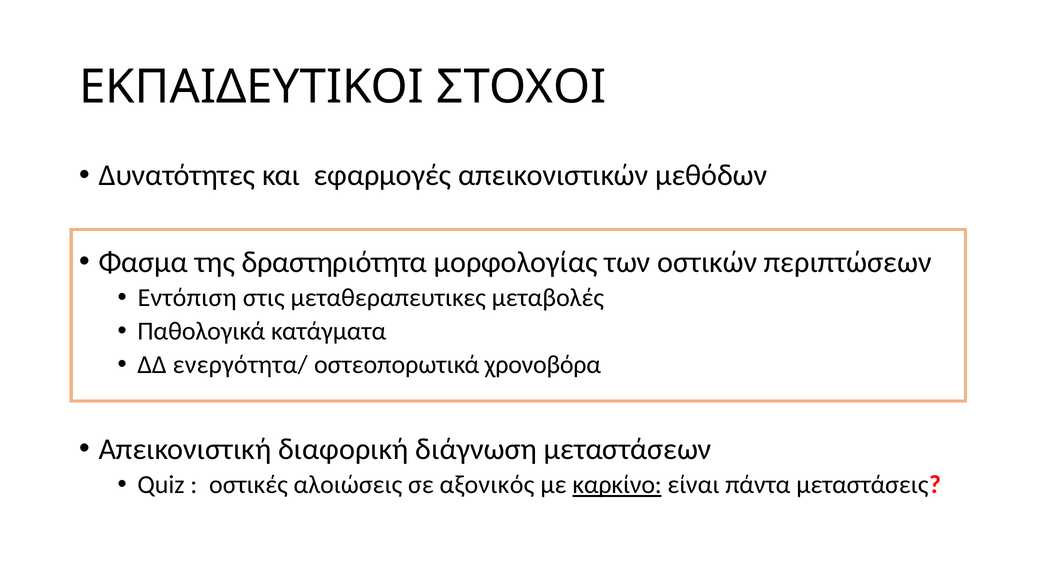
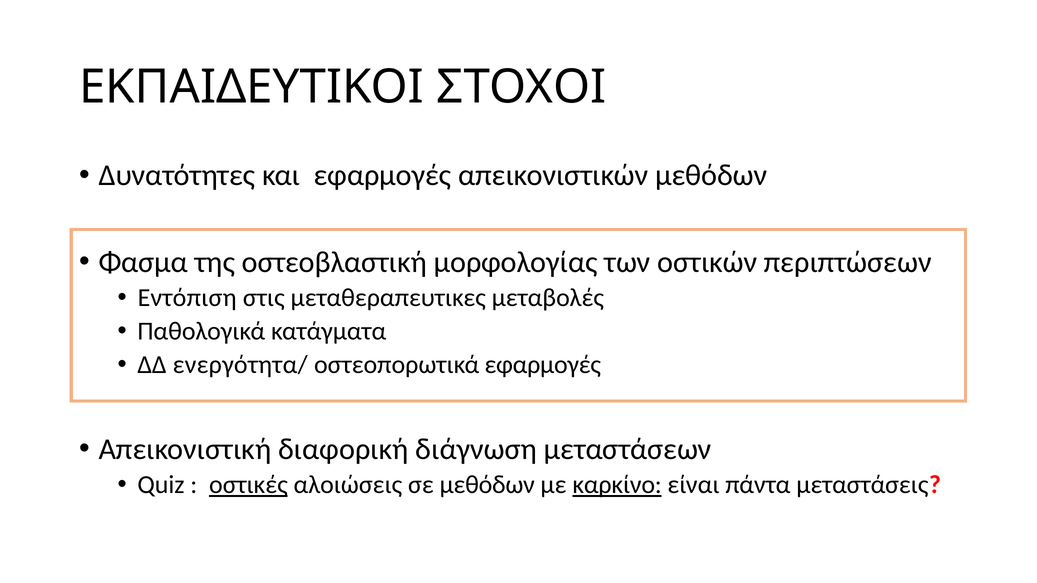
δραστηριότητα: δραστηριότητα -> οστεοβλαστική
οστεοπορωτικά χρονοβόρα: χρονοβόρα -> εφαρμογές
οστικές underline: none -> present
σε αξονικός: αξονικός -> μεθόδων
